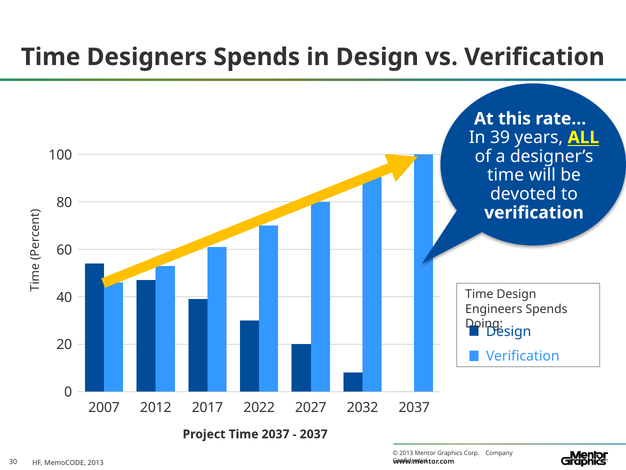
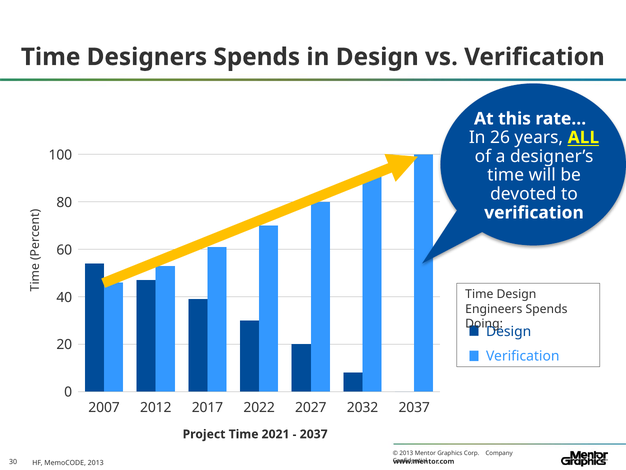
39: 39 -> 26
Time 2037: 2037 -> 2021
